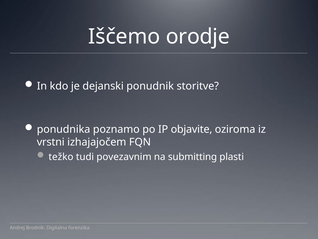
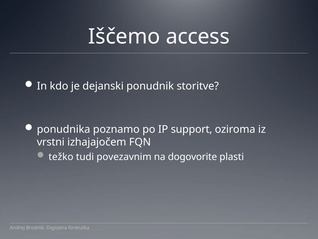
orodje: orodje -> access
objavite: objavite -> support
submitting: submitting -> dogovorite
